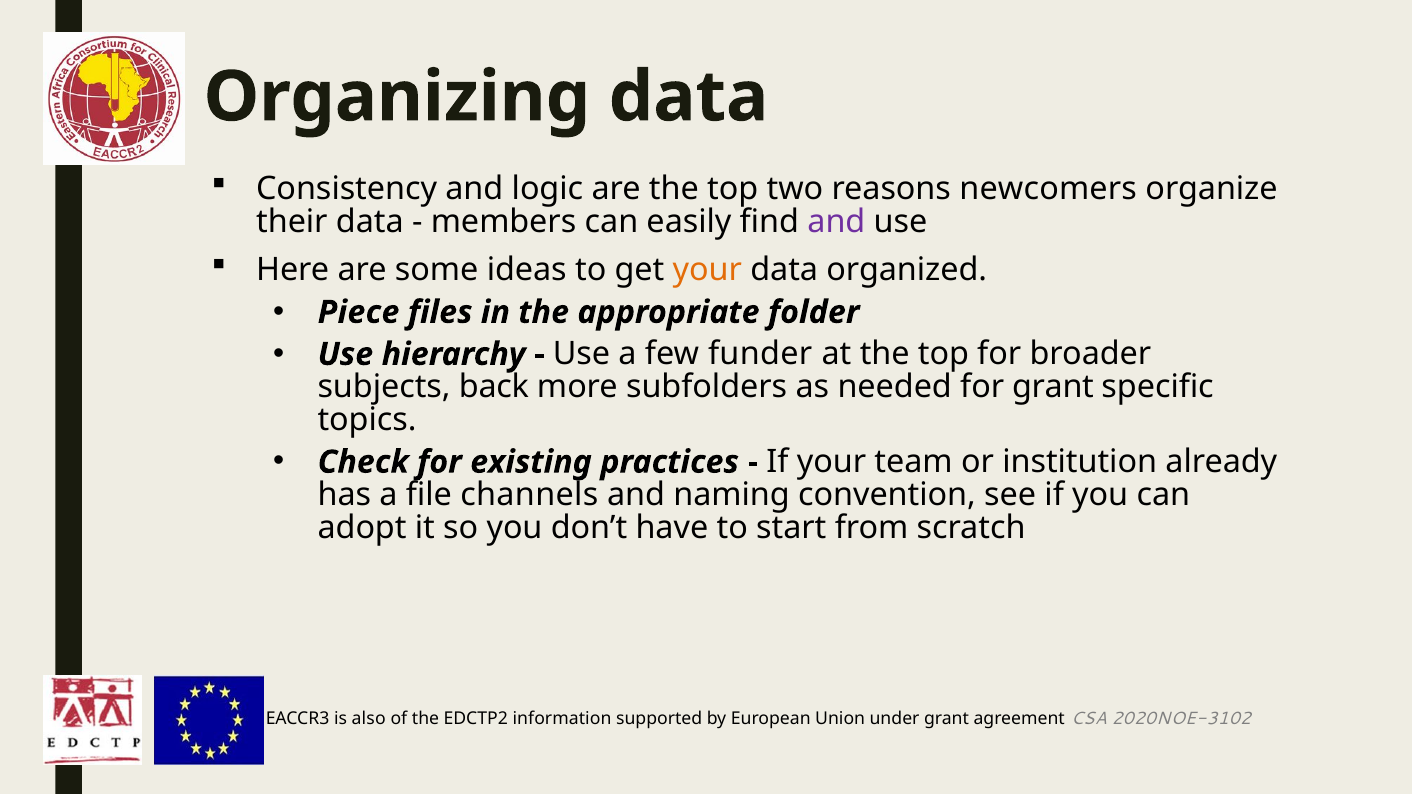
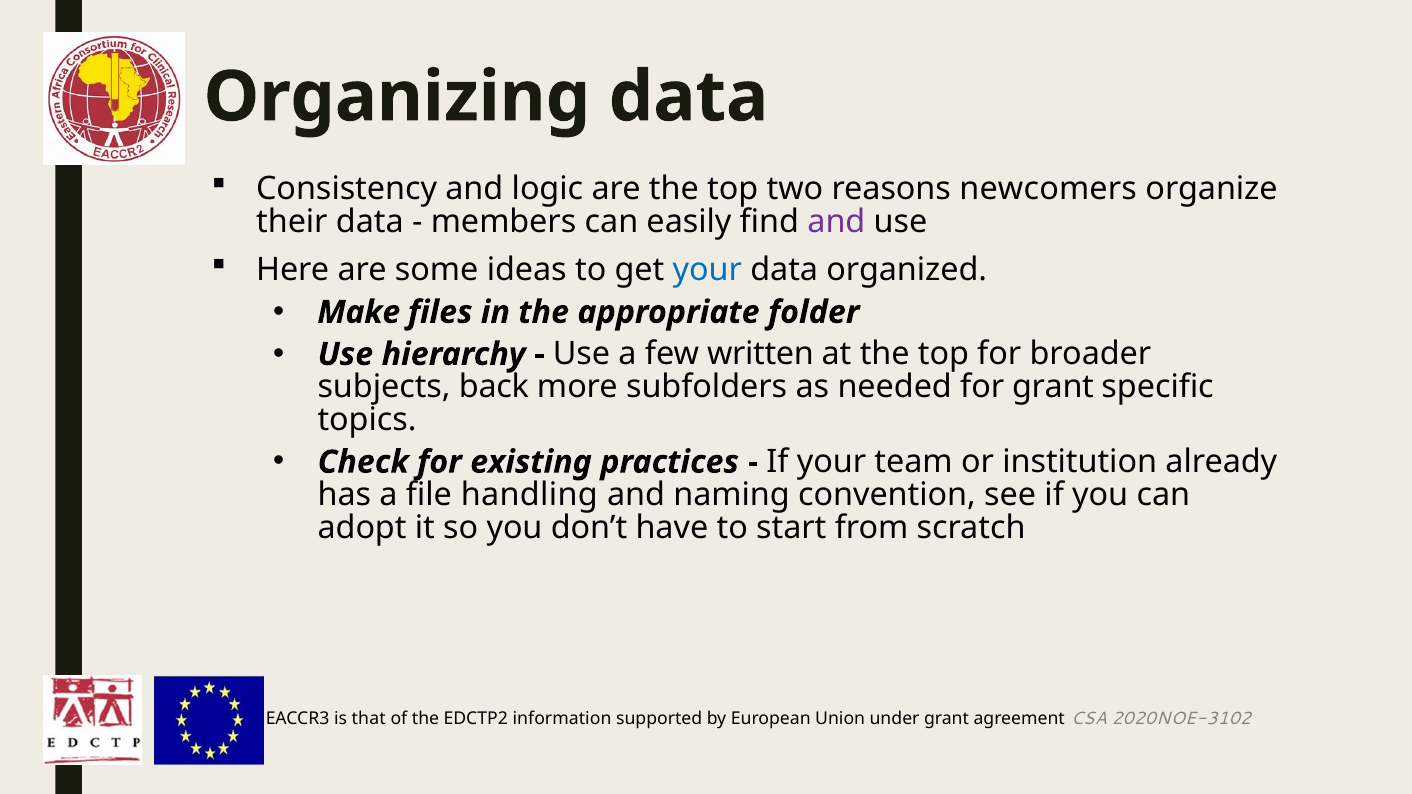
your at (707, 270) colour: orange -> blue
Piece: Piece -> Make
funder: funder -> written
channels: channels -> handling
also: also -> that
